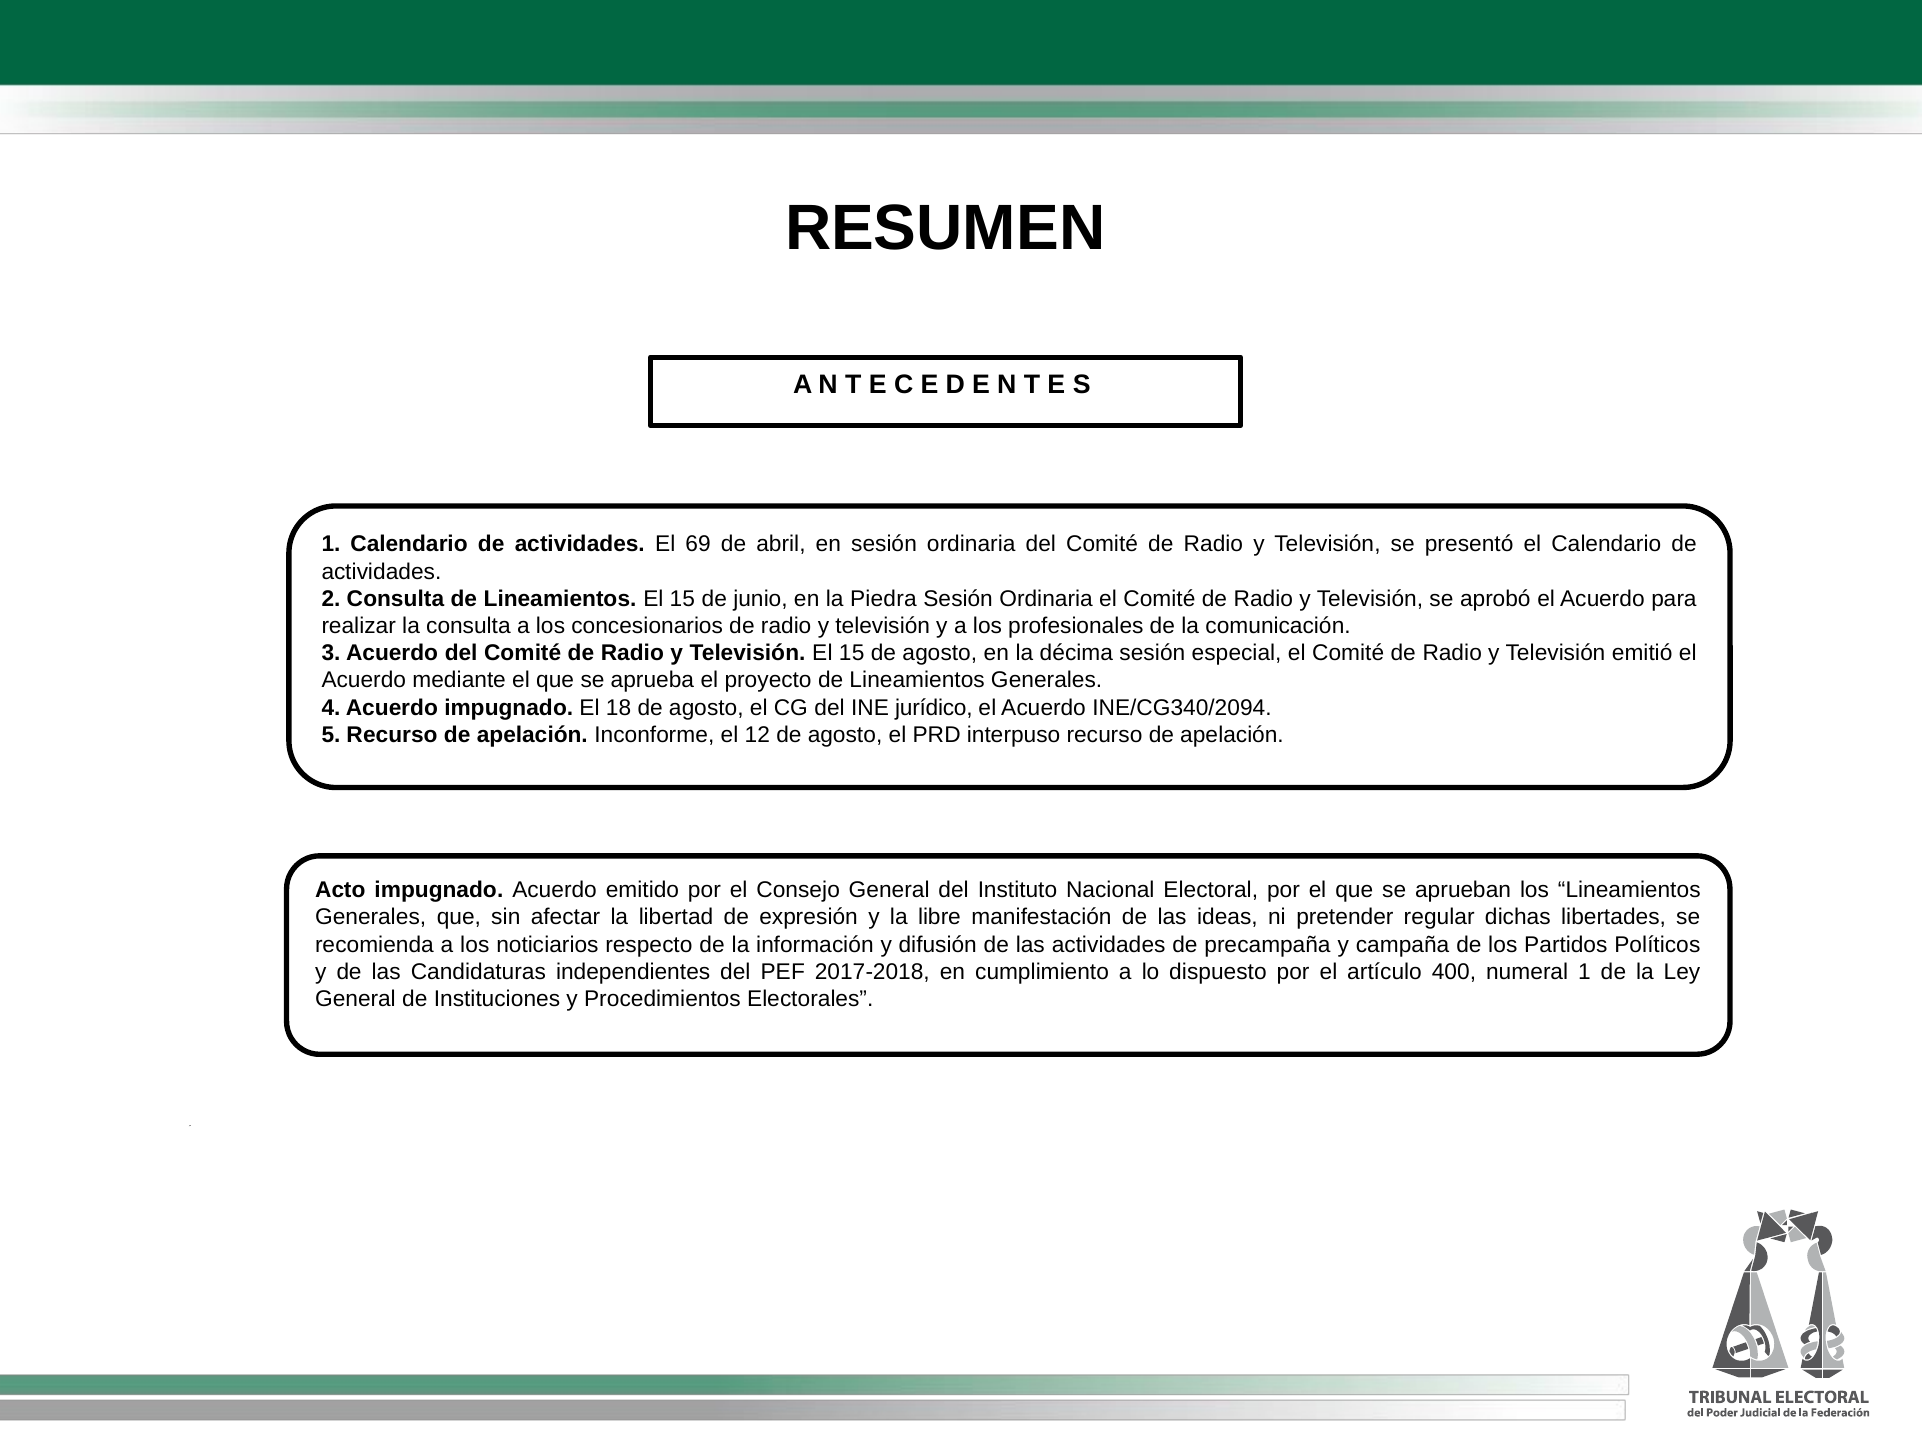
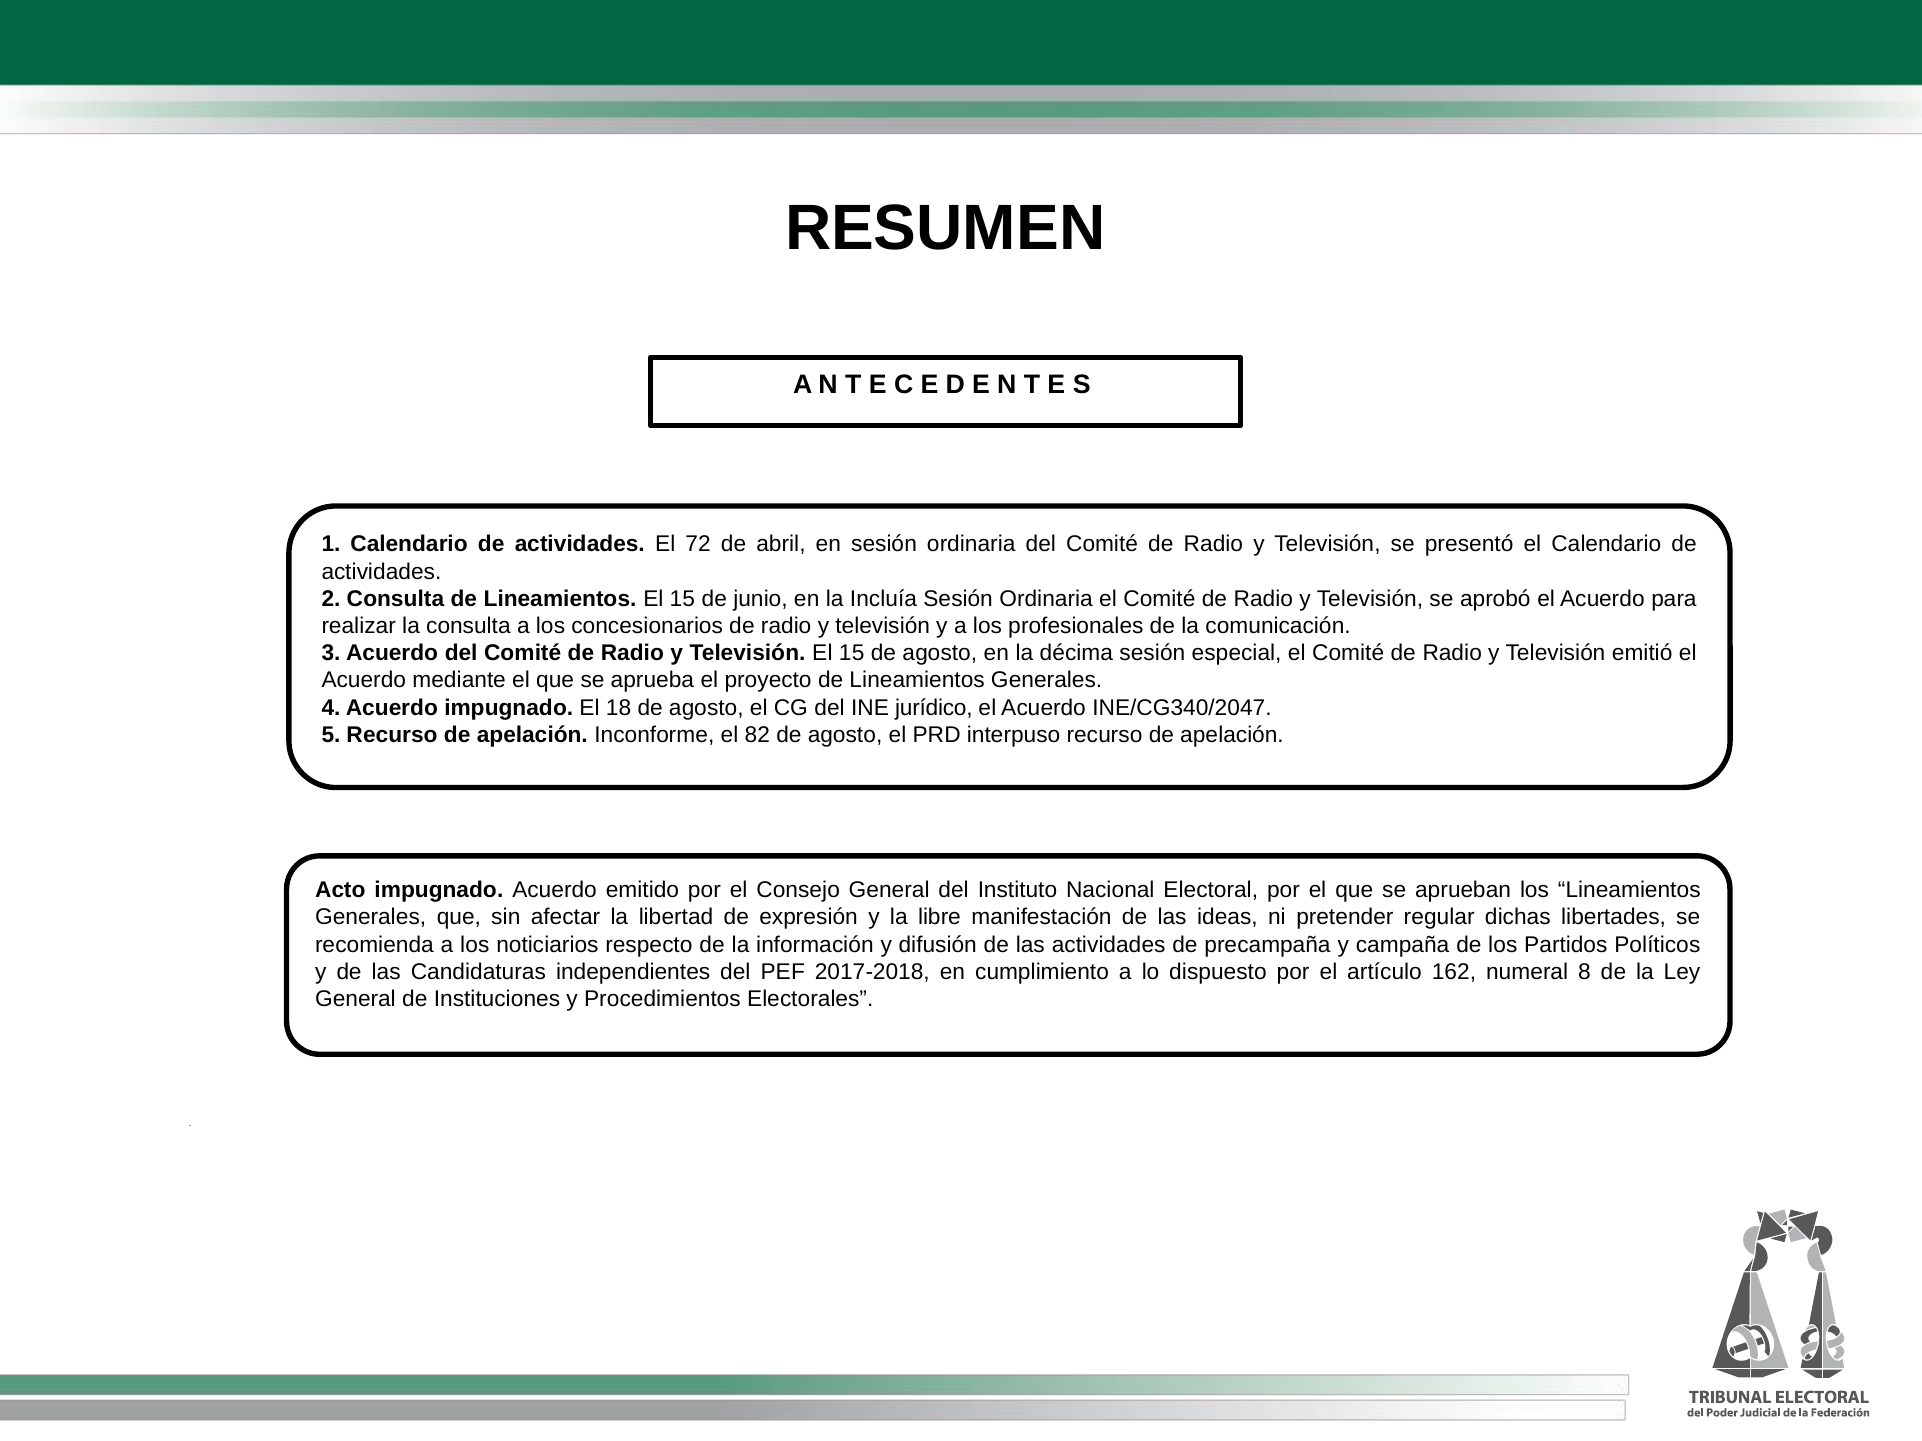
69: 69 -> 72
Piedra: Piedra -> Incluía
INE/CG340/2094: INE/CG340/2094 -> INE/CG340/2047
12: 12 -> 82
400: 400 -> 162
numeral 1: 1 -> 8
